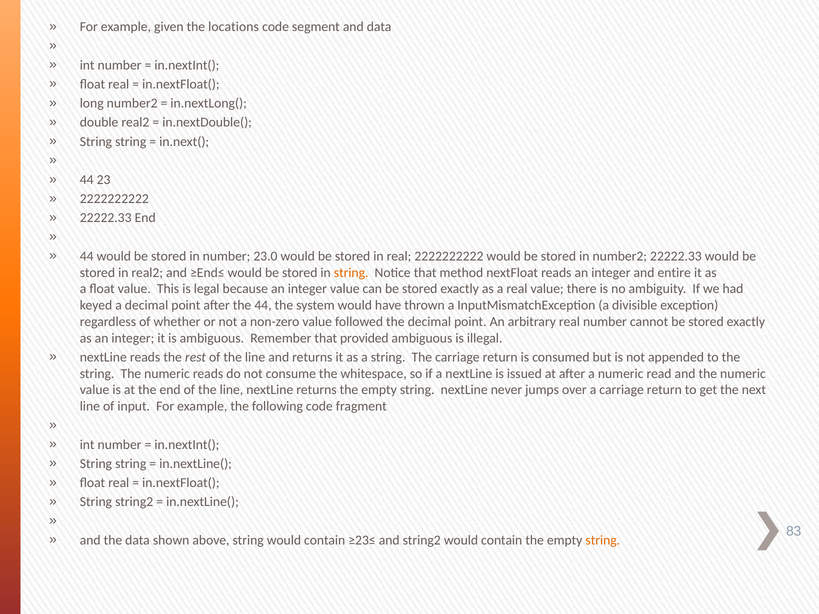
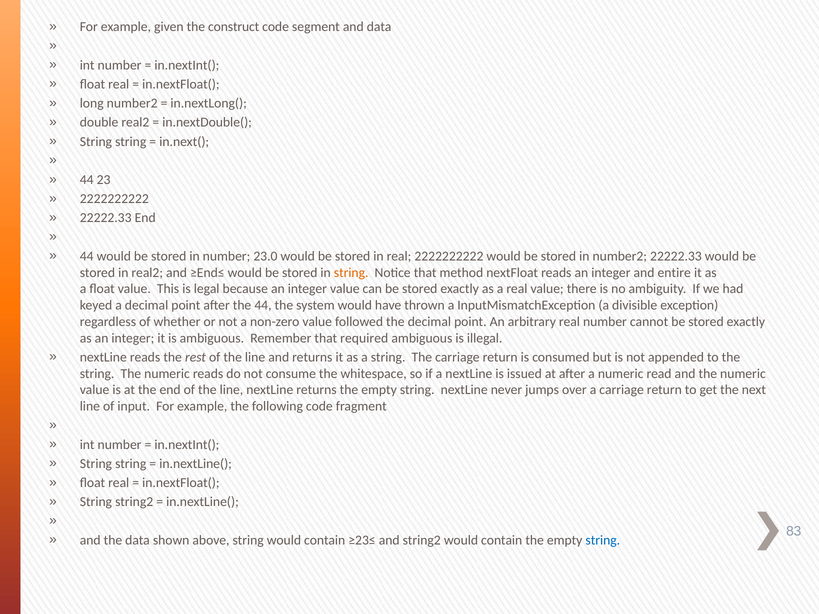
locations: locations -> construct
provided: provided -> required
string at (603, 540) colour: orange -> blue
